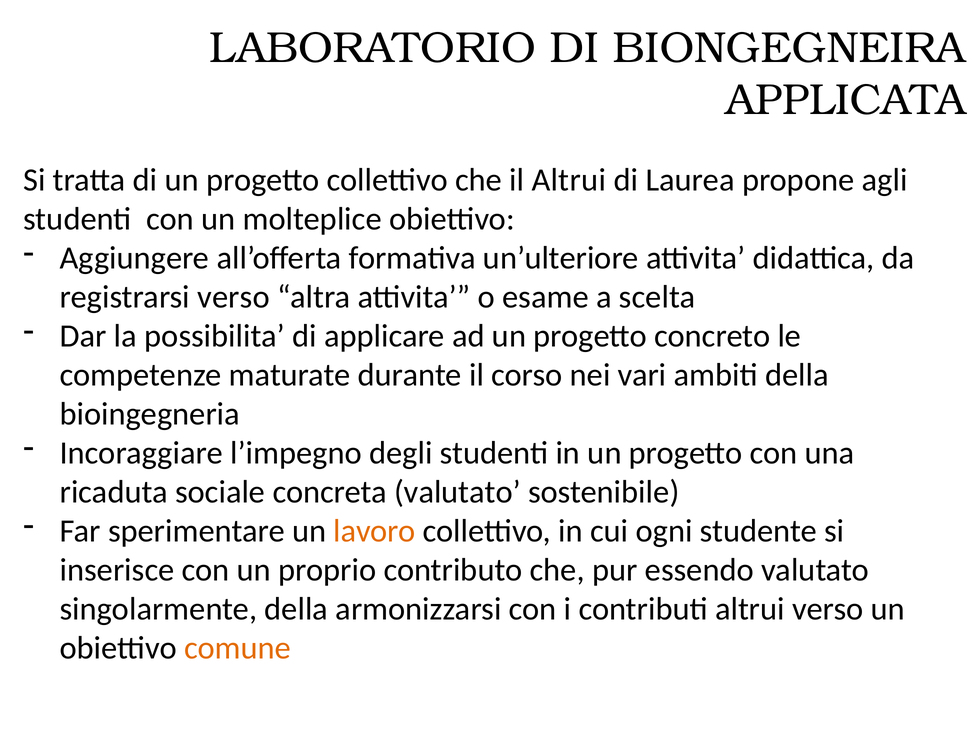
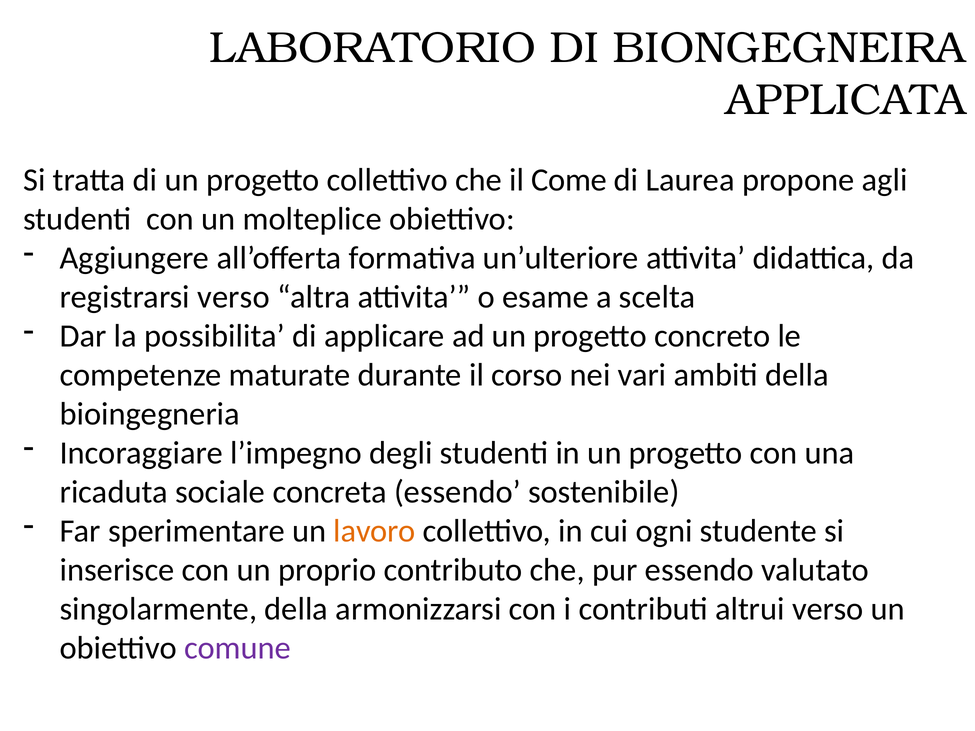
il Altrui: Altrui -> Come
concreta valutato: valutato -> essendo
comune colour: orange -> purple
